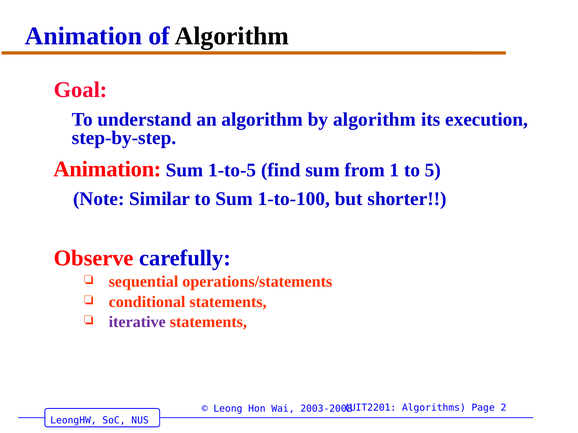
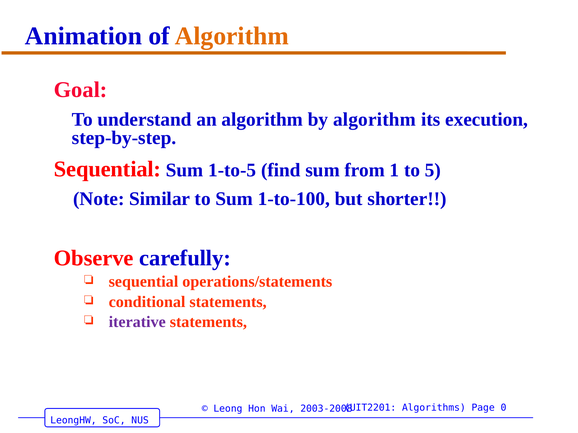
Algorithm at (232, 36) colour: black -> orange
Animation at (108, 169): Animation -> Sequential
2: 2 -> 0
